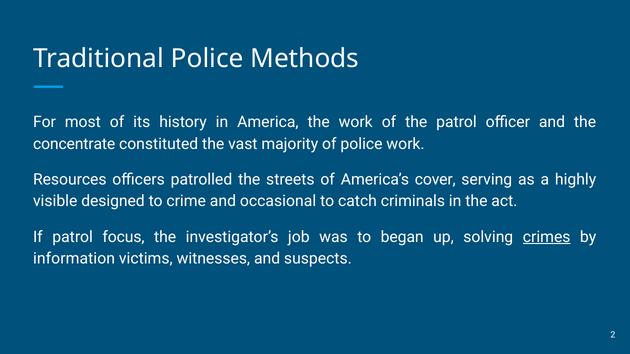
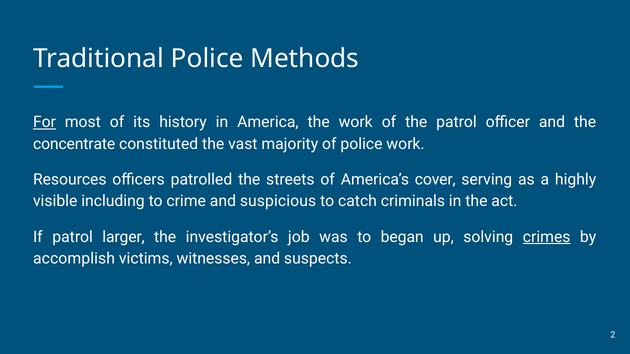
For underline: none -> present
designed: designed -> including
occasional: occasional -> suspicious
focus: focus -> larger
information: information -> accomplish
